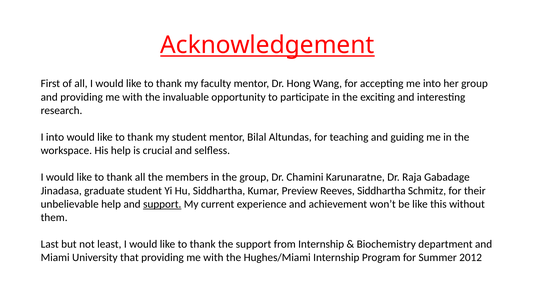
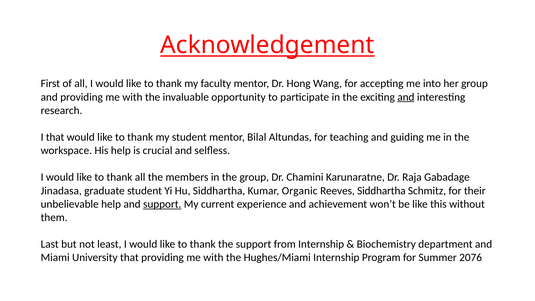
and at (406, 97) underline: none -> present
I into: into -> that
Preview: Preview -> Organic
2012: 2012 -> 2076
